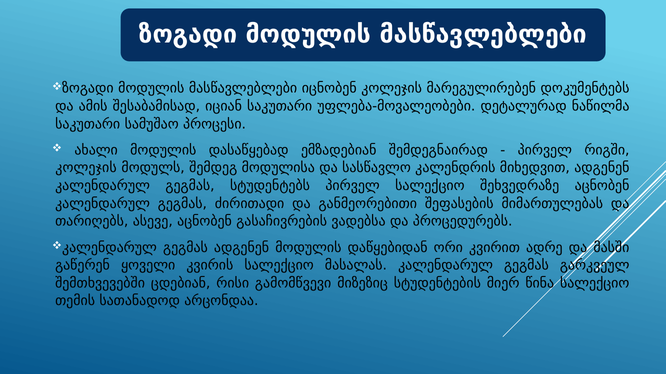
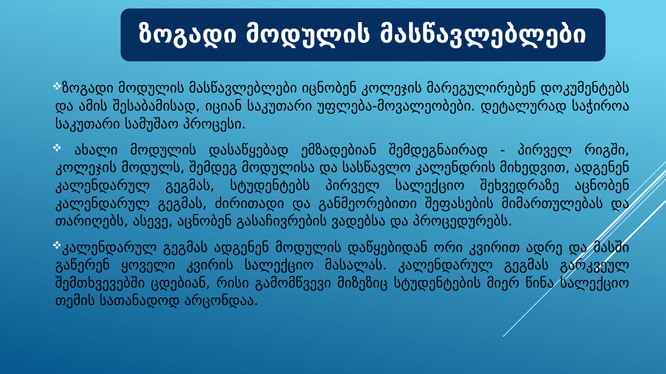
ნაწილმა: ნაწილმა -> საჭიროა
